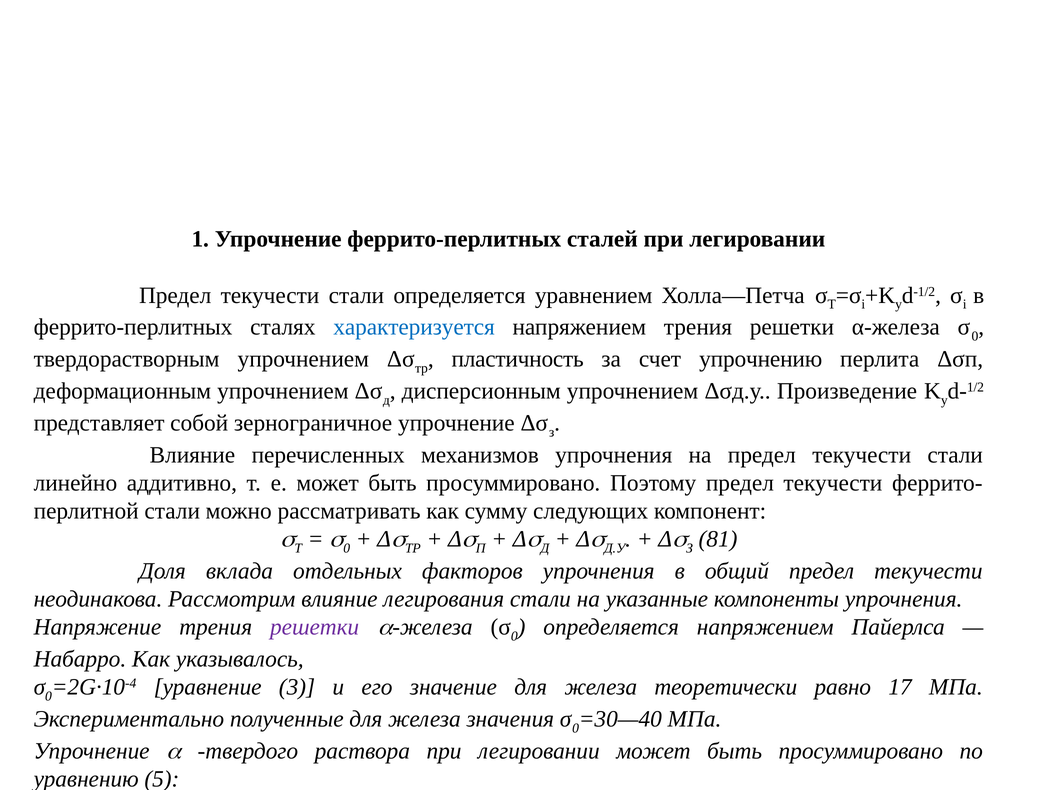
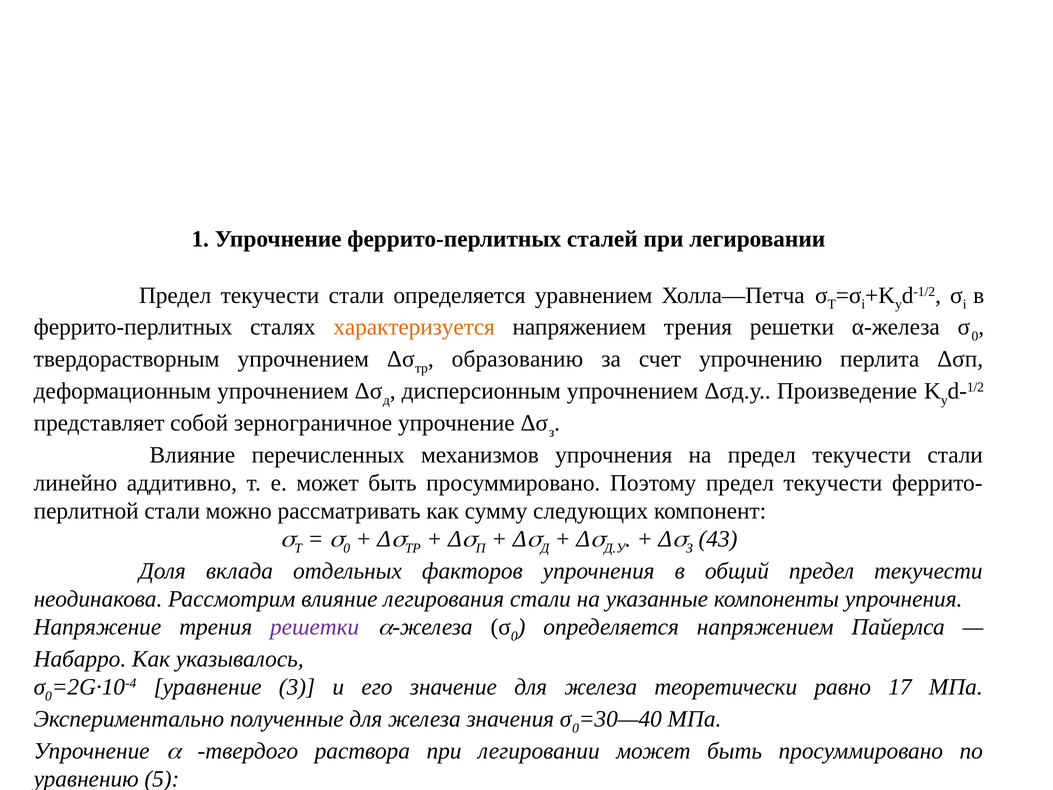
характеризуется colour: blue -> orange
пластичность: пластичность -> образованию
81: 81 -> 43
